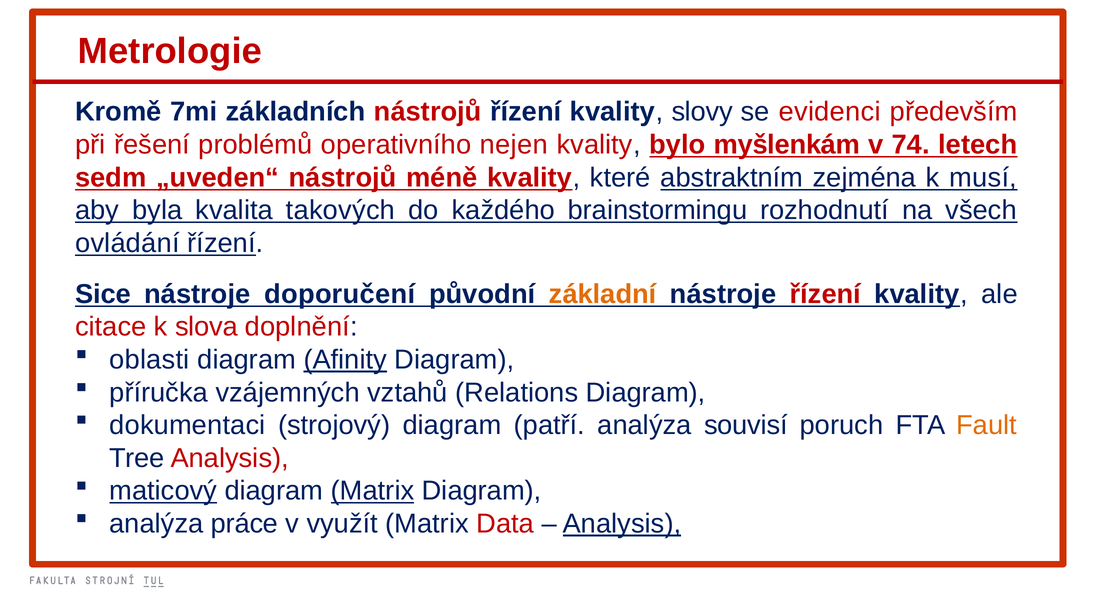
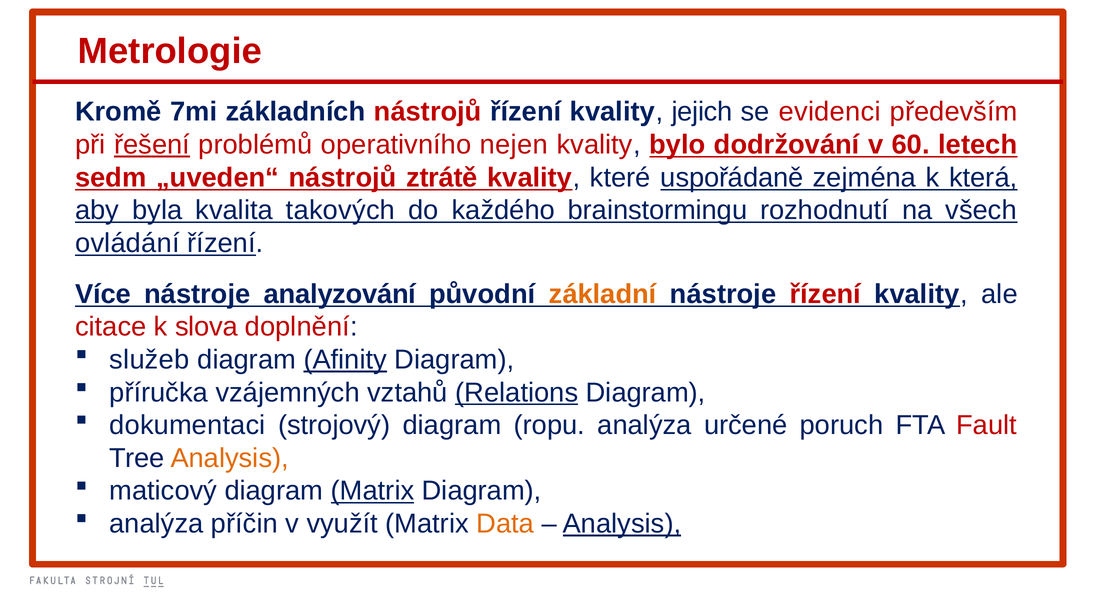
slovy: slovy -> jejich
řešení underline: none -> present
myšlenkám: myšlenkám -> dodržování
74: 74 -> 60
méně: méně -> ztrátě
abstraktním: abstraktním -> uspořádaně
musí: musí -> která
Sice: Sice -> Více
doporučení: doporučení -> analyzování
oblasti: oblasti -> služeb
Relations underline: none -> present
patří: patří -> ropu
souvisí: souvisí -> určené
Fault colour: orange -> red
Analysis at (230, 458) colour: red -> orange
maticový underline: present -> none
práce: práce -> příčin
Data colour: red -> orange
